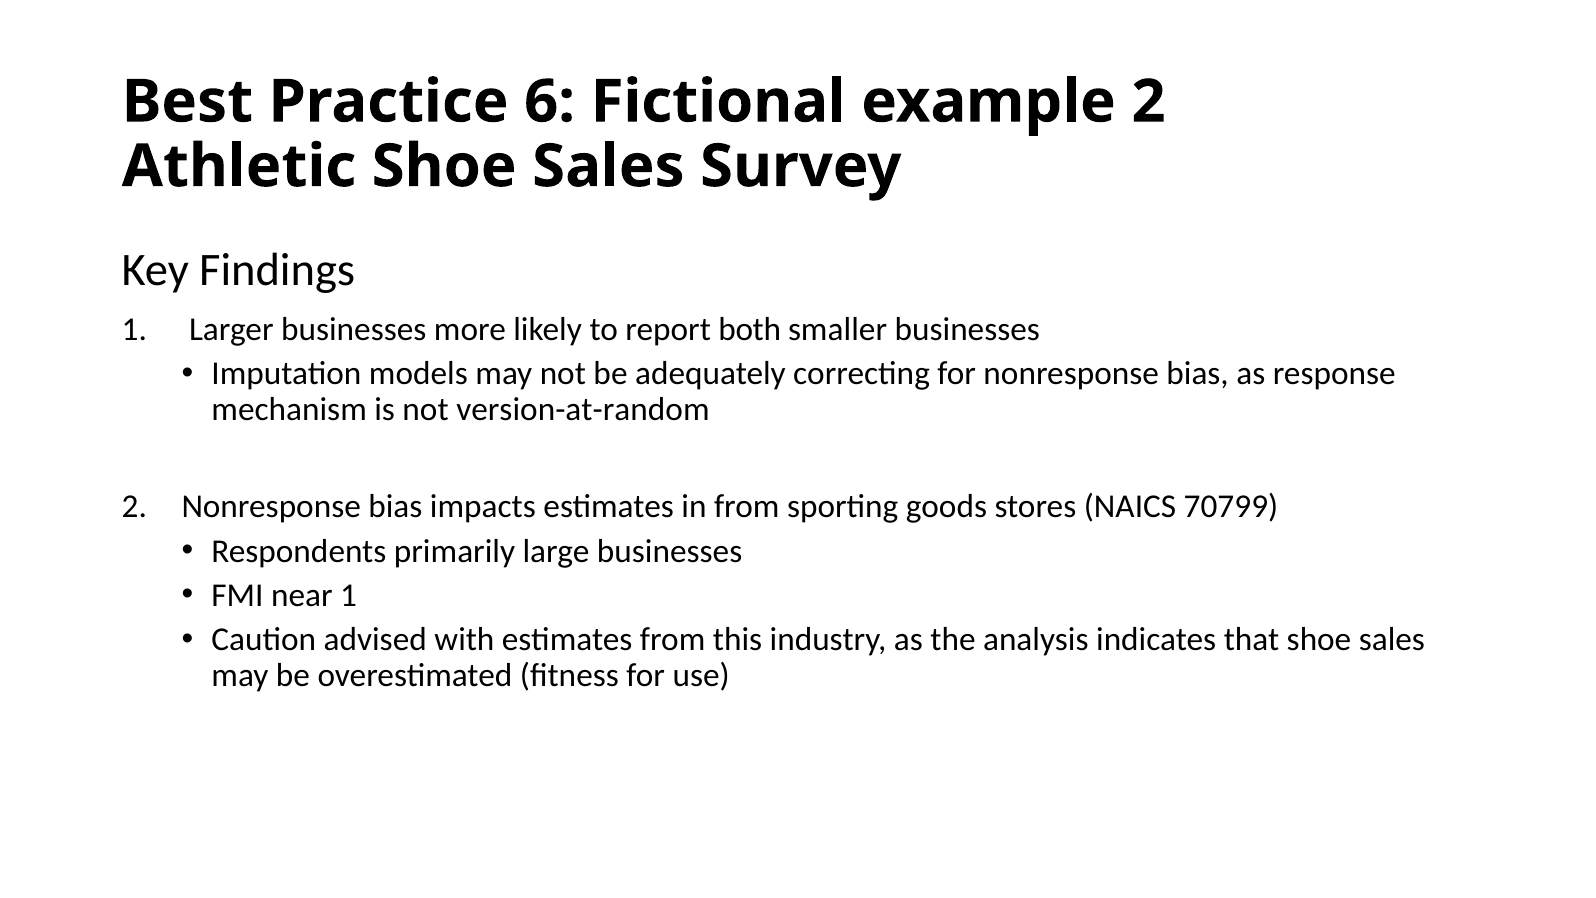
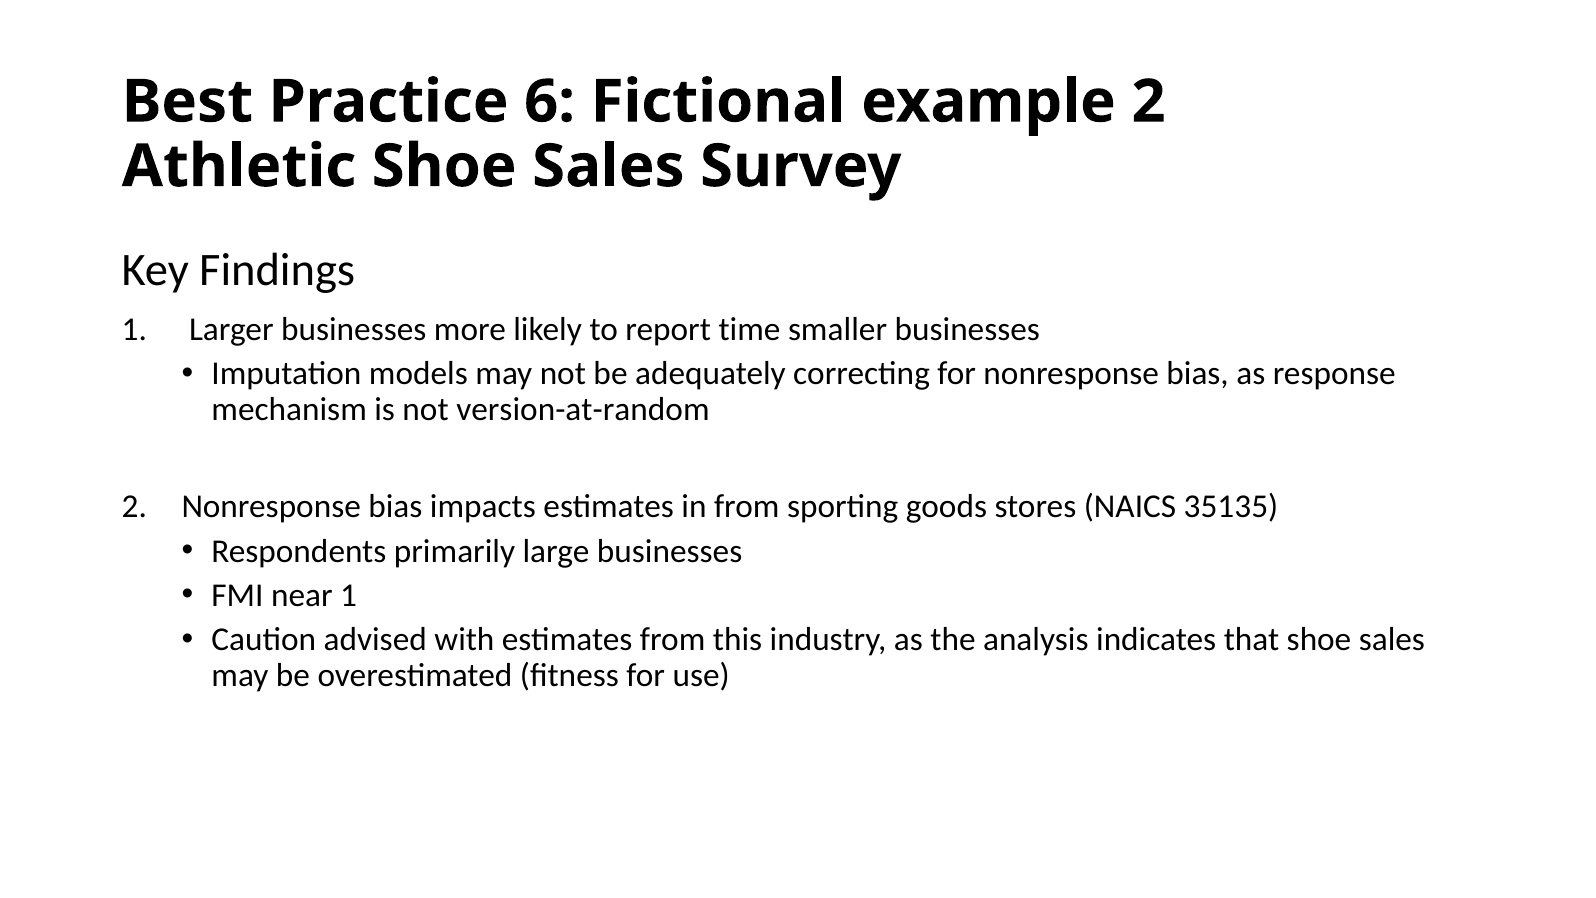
both: both -> time
70799: 70799 -> 35135
